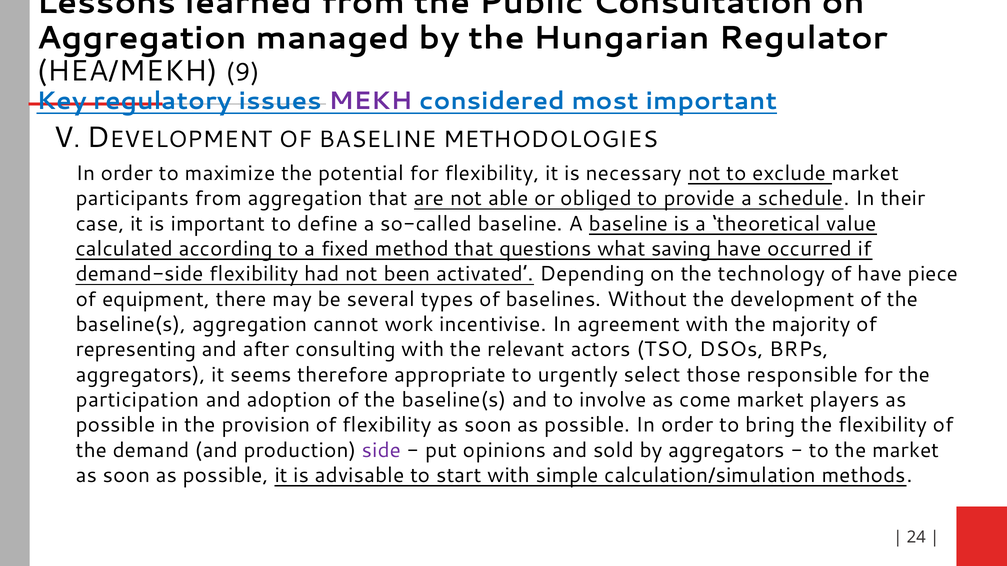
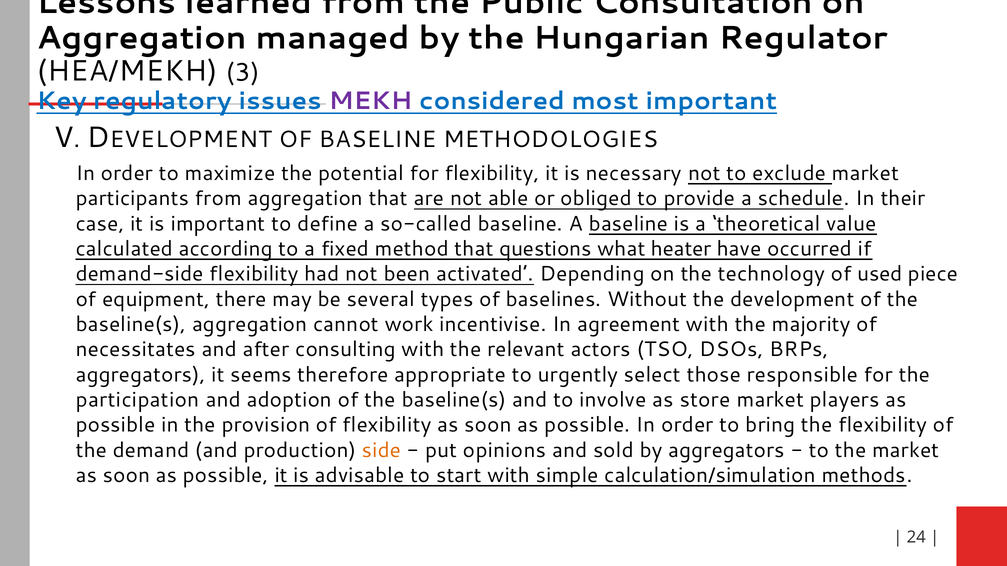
9: 9 -> 3
saving: saving -> heater
of have: have -> used
representing: representing -> necessitates
come: come -> store
side colour: purple -> orange
